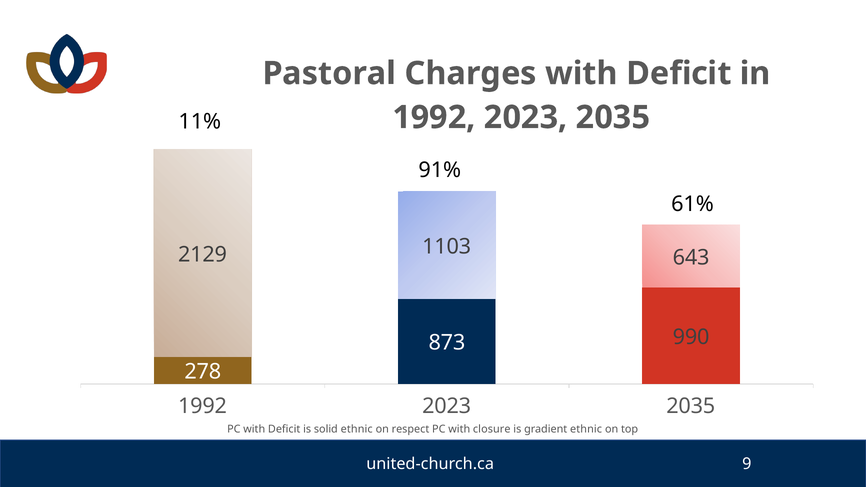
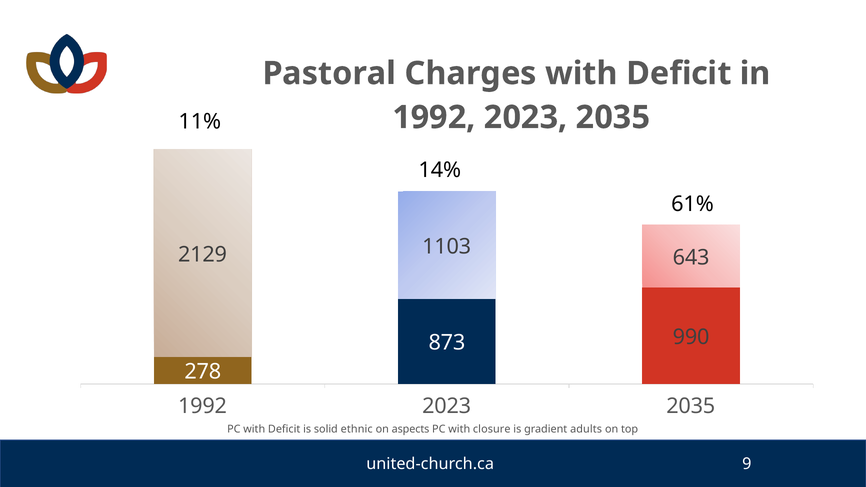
91%: 91% -> 14%
respect: respect -> aspects
gradient ethnic: ethnic -> adults
